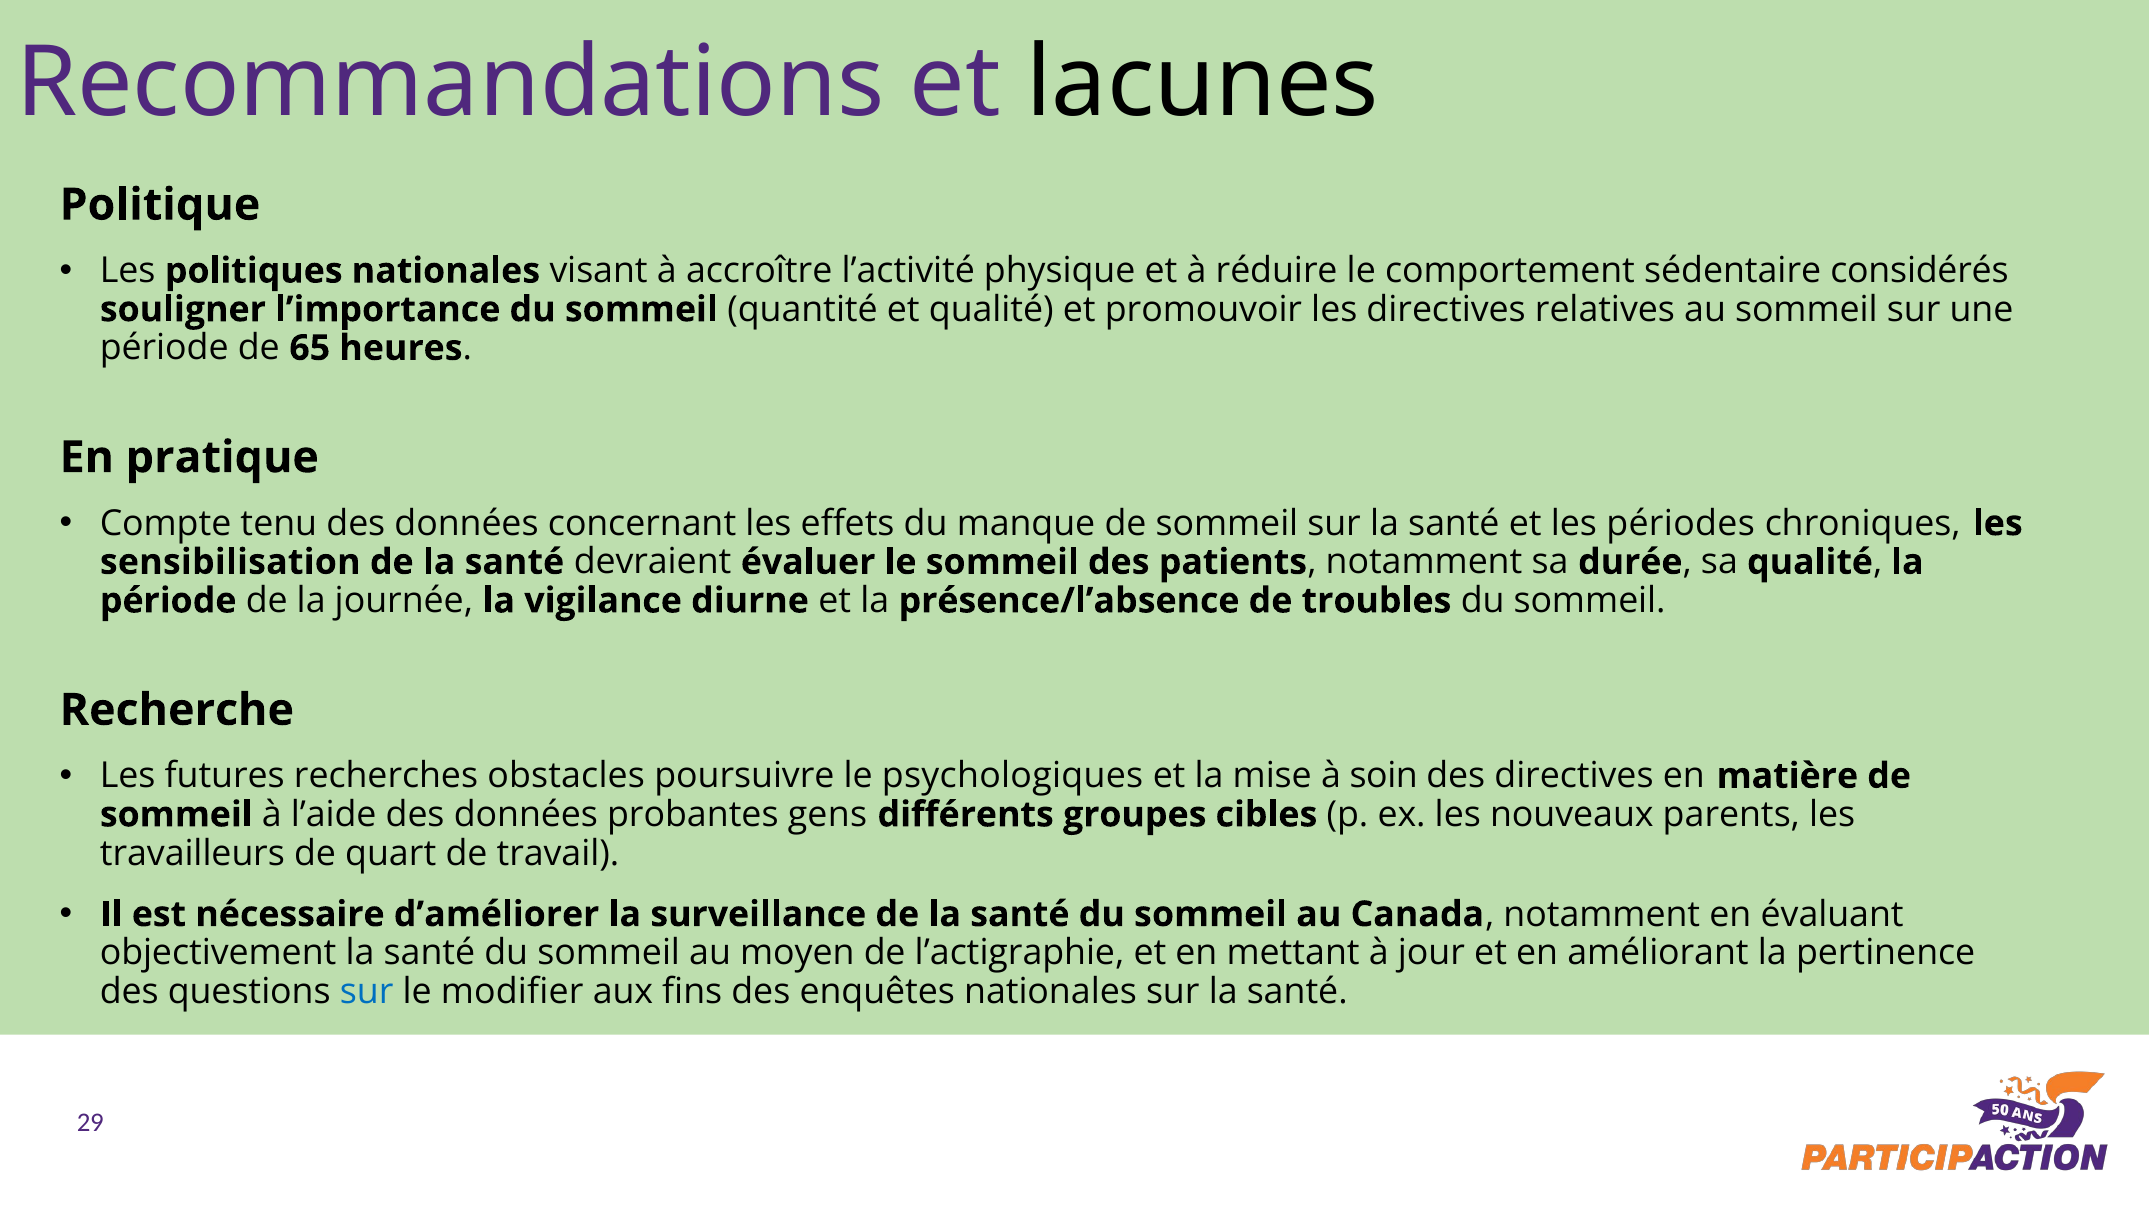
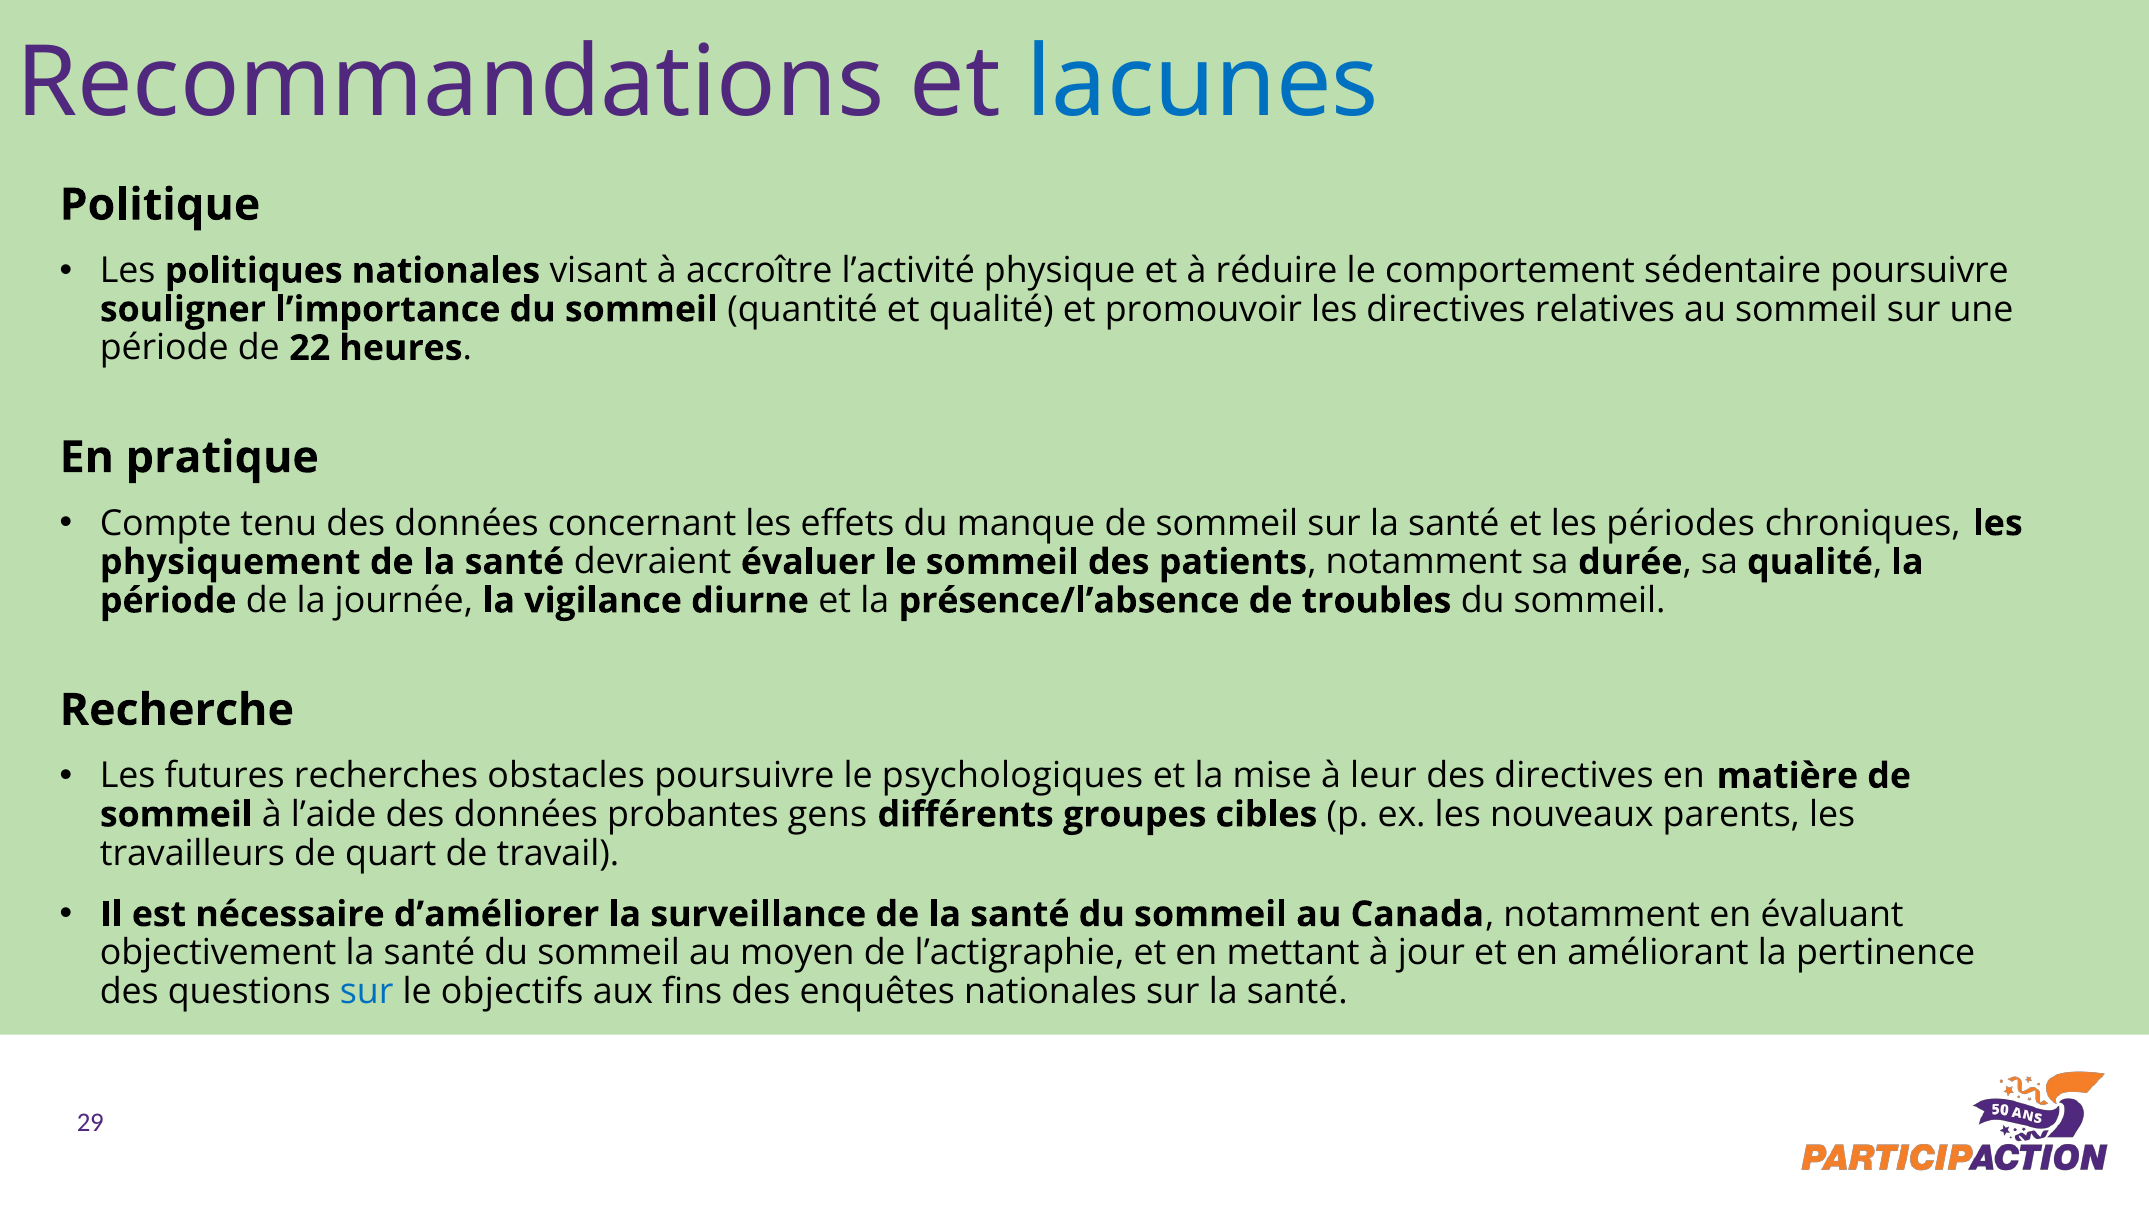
lacunes colour: black -> blue
sédentaire considérés: considérés -> poursuivre
65: 65 -> 22
sensibilisation: sensibilisation -> physiquement
soin: soin -> leur
modifier: modifier -> objectifs
